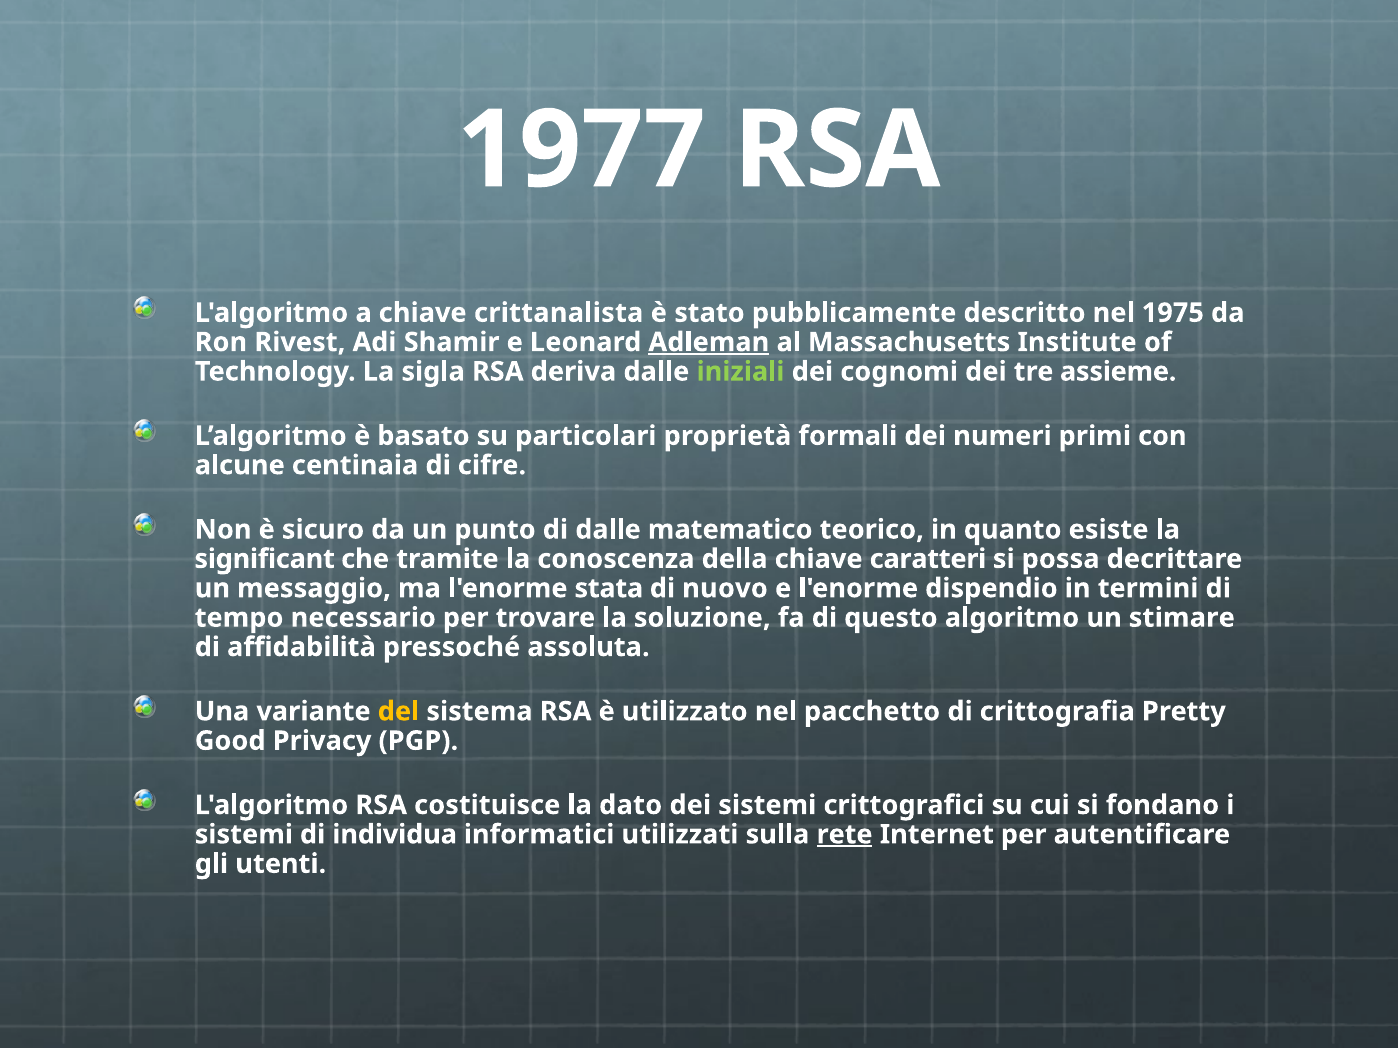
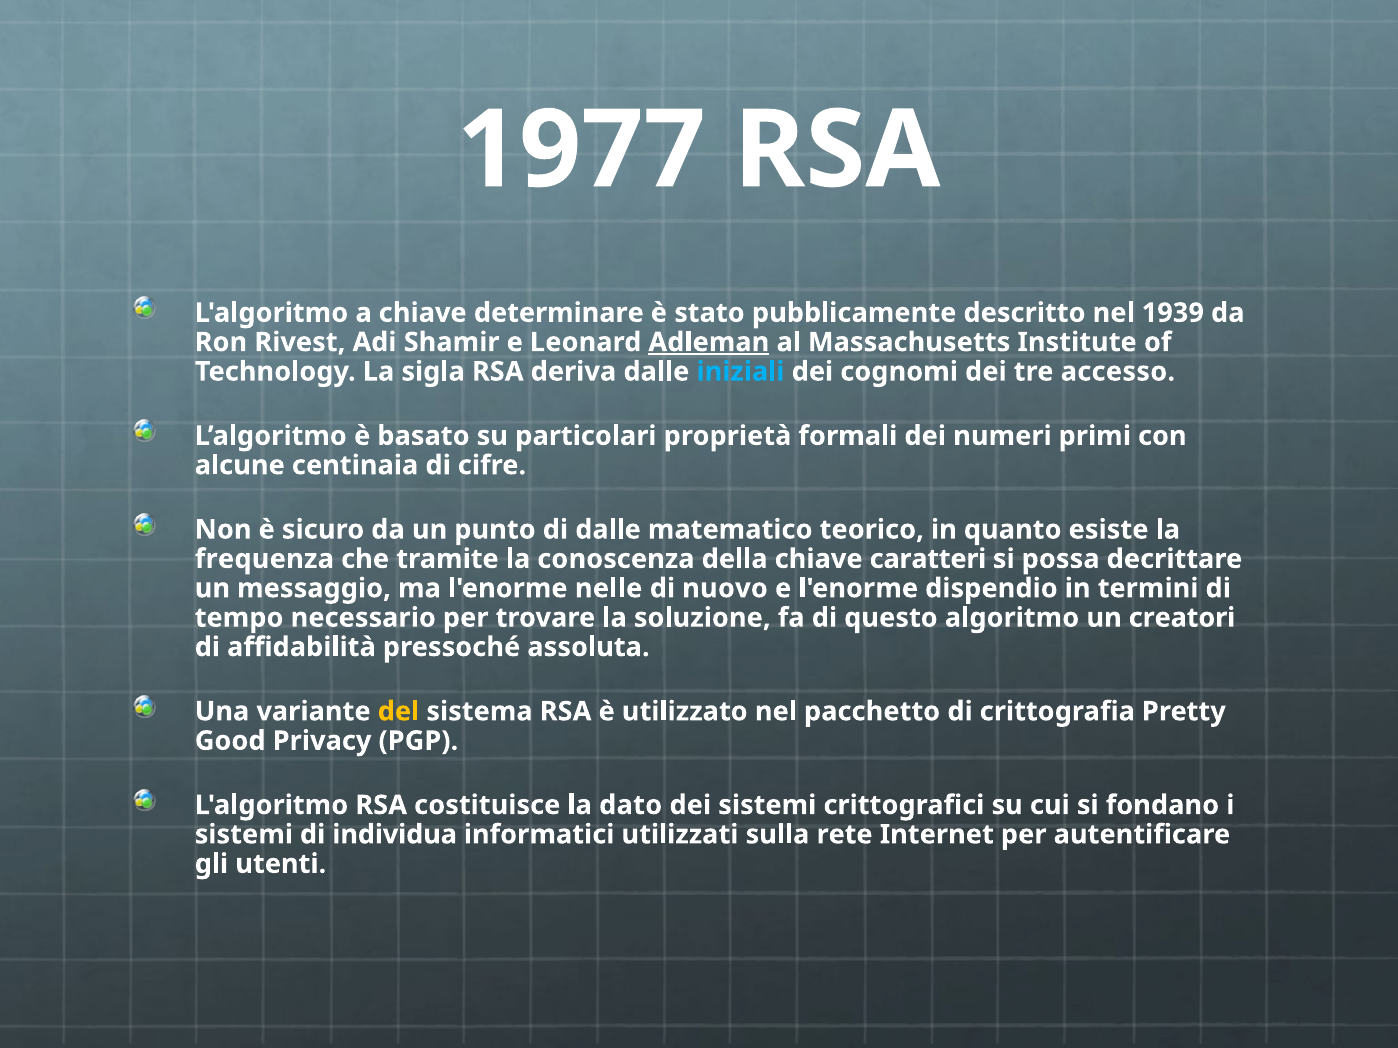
crittanalista: crittanalista -> determinare
1975: 1975 -> 1939
iniziali colour: light green -> light blue
assieme: assieme -> accesso
significant: significant -> frequenza
stata: stata -> nelle
stimare: stimare -> creatori
rete underline: present -> none
